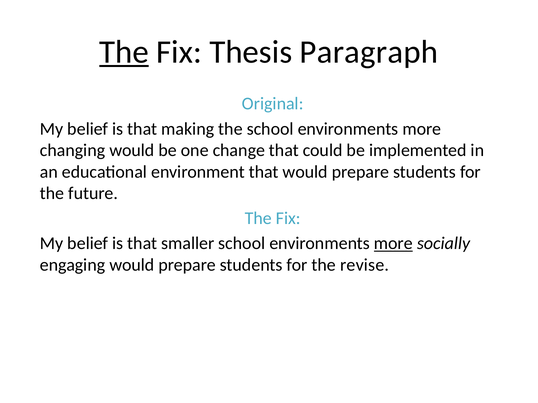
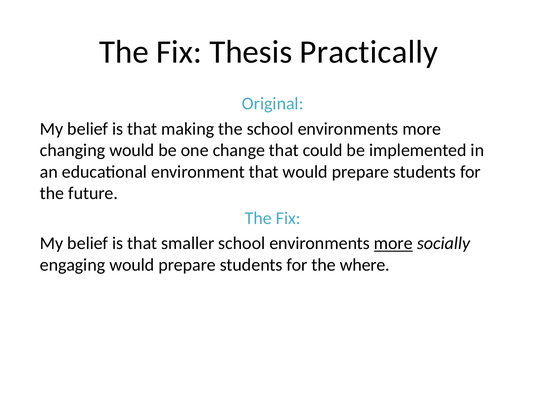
The at (124, 52) underline: present -> none
Paragraph: Paragraph -> Practically
revise: revise -> where
